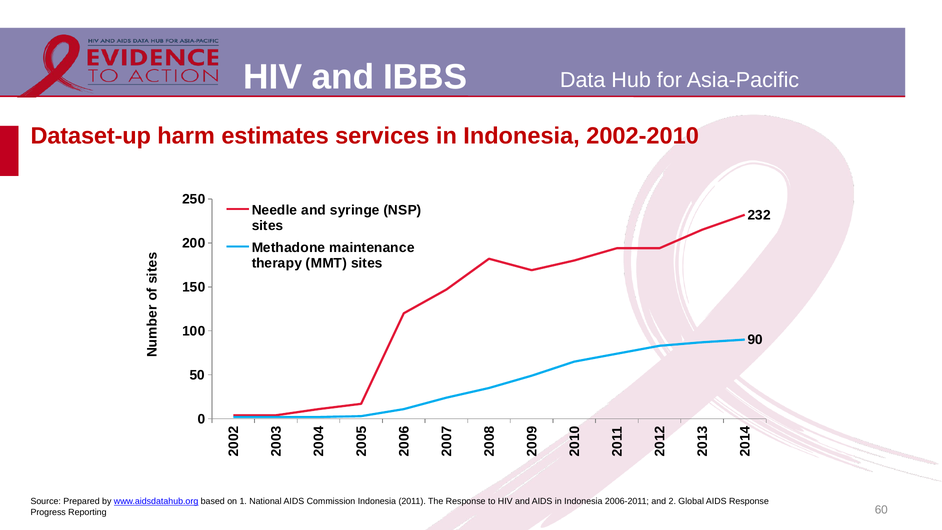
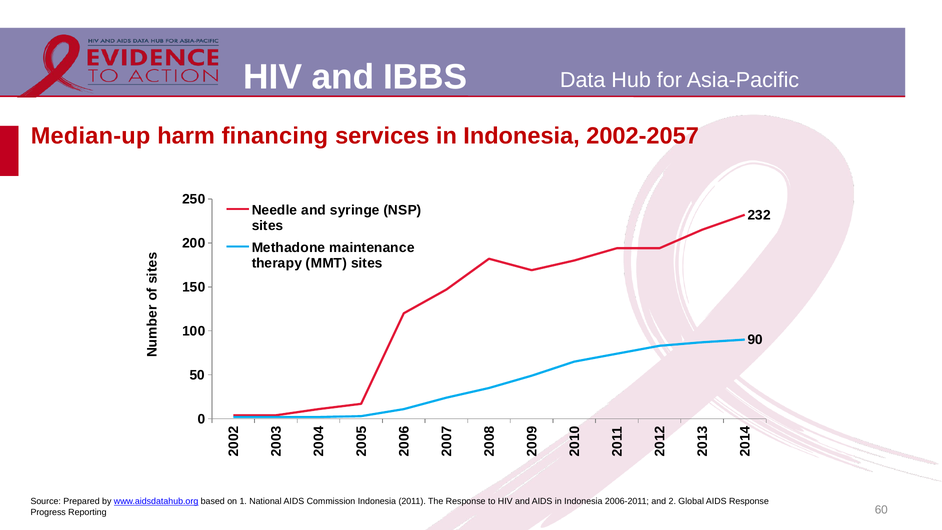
Dataset-up: Dataset-up -> Median-up
estimates: estimates -> financing
2002-2010: 2002-2010 -> 2002-2057
